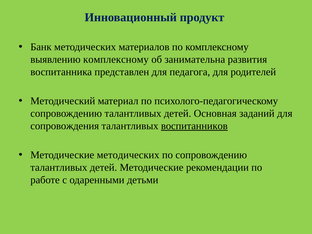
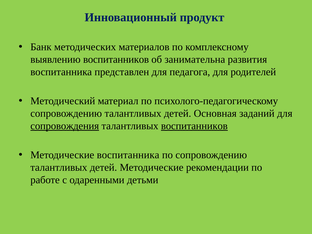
выявлению комплексному: комплексному -> воспитанников
сопровождения underline: none -> present
Методические методических: методических -> воспитанника
